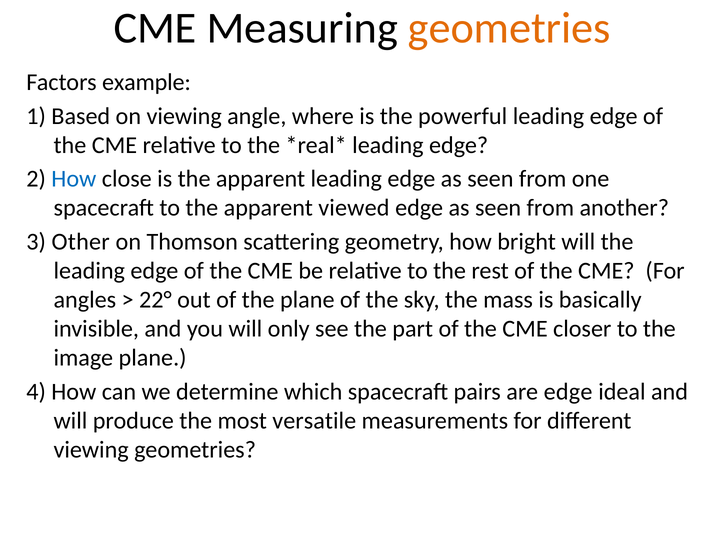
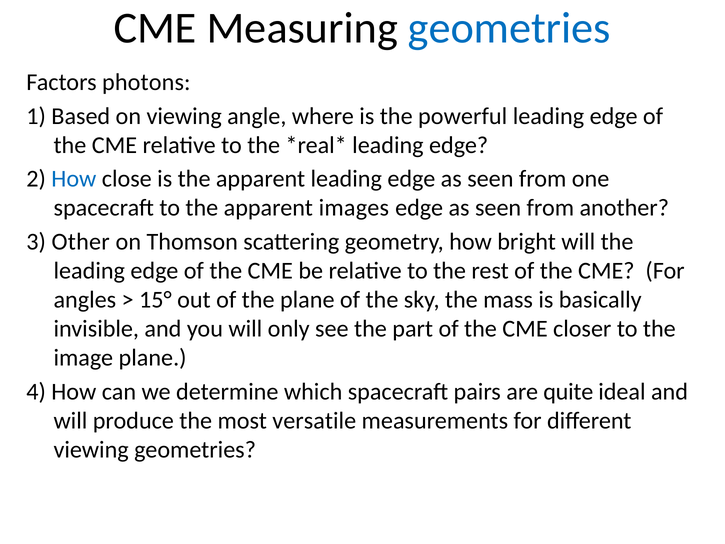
geometries at (509, 28) colour: orange -> blue
example: example -> photons
viewed: viewed -> images
22°: 22° -> 15°
are edge: edge -> quite
